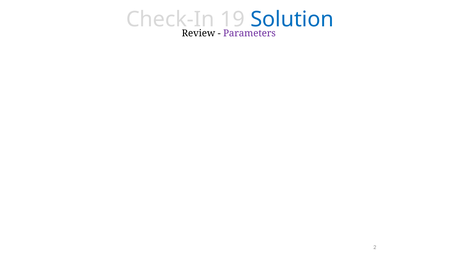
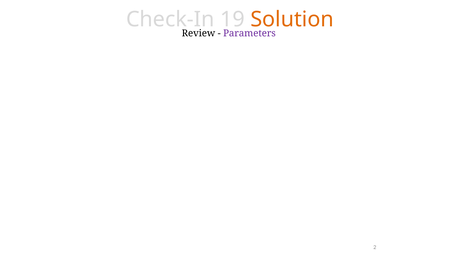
Solution colour: blue -> orange
